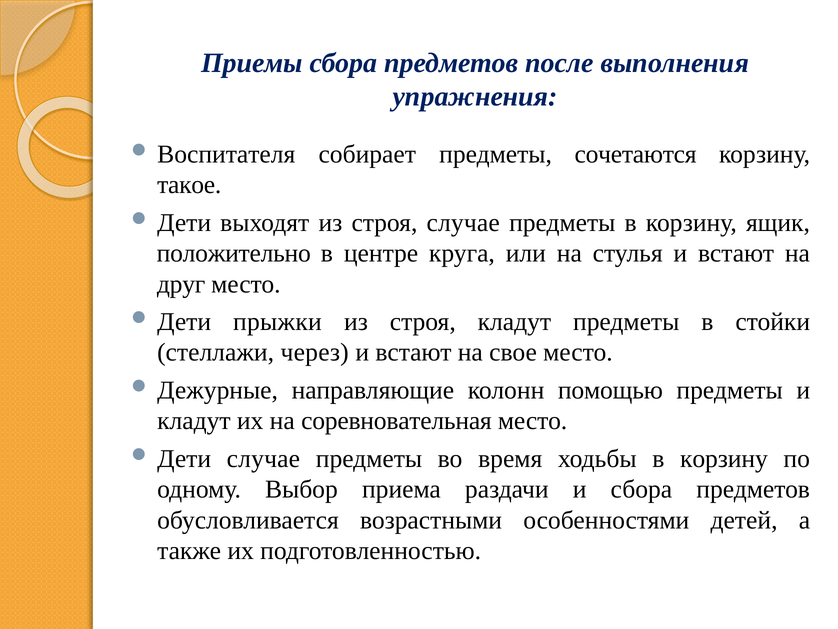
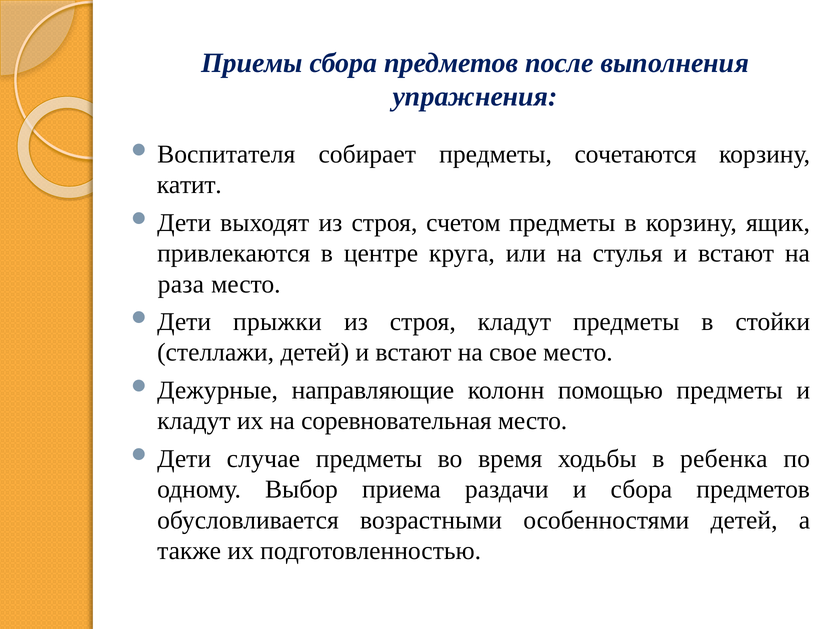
такое: такое -> катит
строя случае: случае -> счетом
положительно: положительно -> привлекаются
друг: друг -> раза
стеллажи через: через -> детей
ходьбы в корзину: корзину -> ребенка
